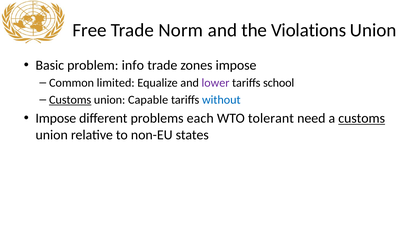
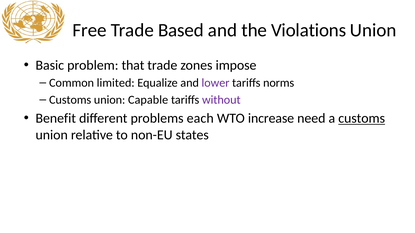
Norm: Norm -> Based
info: info -> that
school: school -> norms
Customs at (70, 100) underline: present -> none
without colour: blue -> purple
Impose at (56, 119): Impose -> Benefit
tolerant: tolerant -> increase
